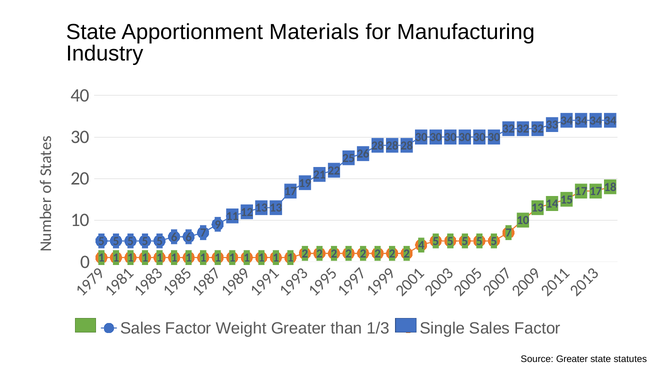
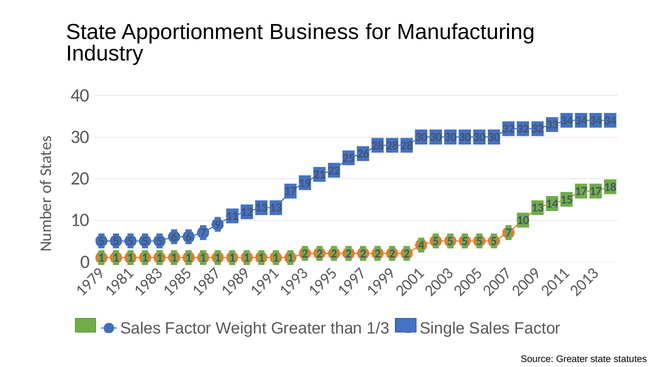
Materials: Materials -> Business
